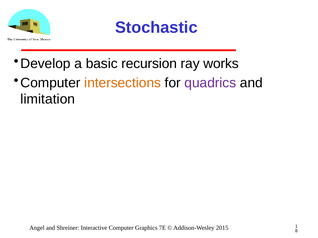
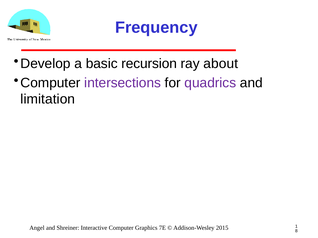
Stochastic: Stochastic -> Frequency
works: works -> about
intersections colour: orange -> purple
